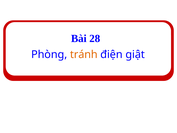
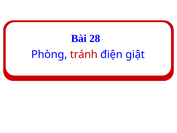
tránh colour: orange -> red
